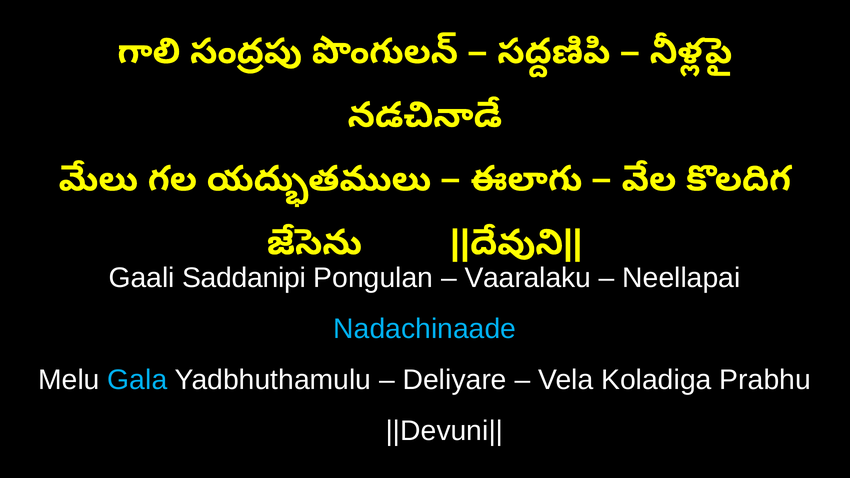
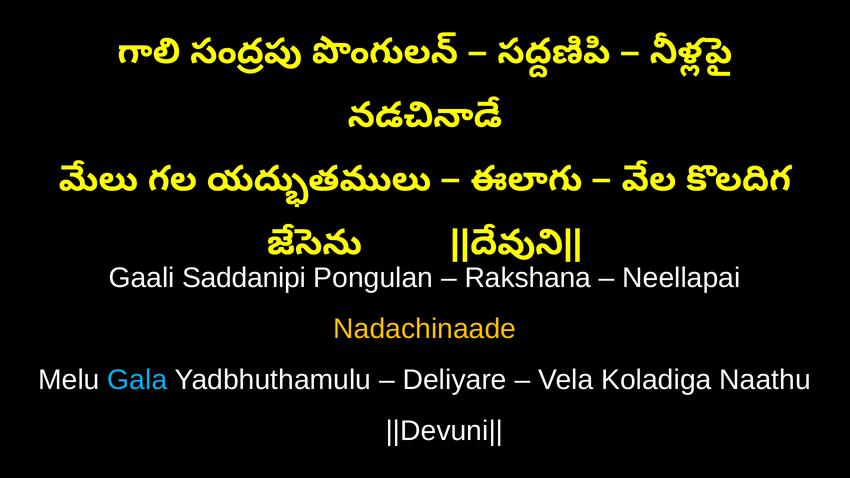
Vaaralaku: Vaaralaku -> Rakshana
Nadachinaade colour: light blue -> yellow
Prabhu: Prabhu -> Naathu
